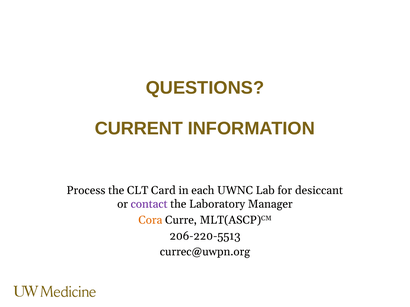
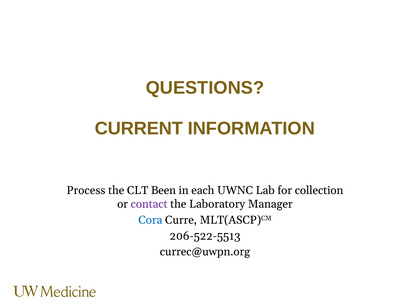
Card: Card -> Been
desiccant: desiccant -> collection
Cora colour: orange -> blue
206-220-5513: 206-220-5513 -> 206-522-5513
